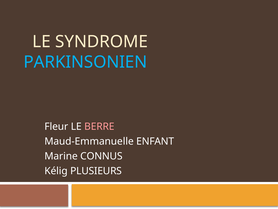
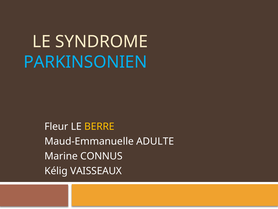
BERRE colour: pink -> yellow
ENFANT: ENFANT -> ADULTE
PLUSIEURS: PLUSIEURS -> VAISSEAUX
